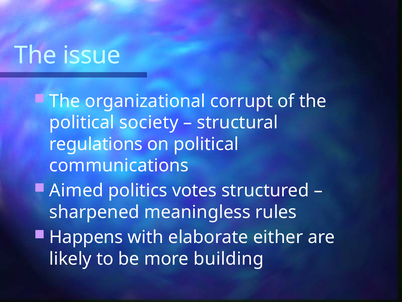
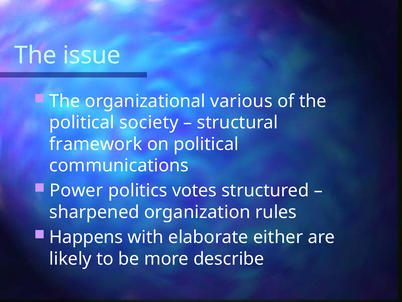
corrupt: corrupt -> various
regulations: regulations -> framework
Aimed: Aimed -> Power
meaningless: meaningless -> organization
building: building -> describe
